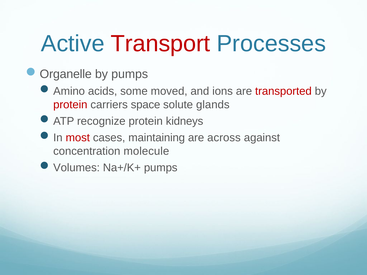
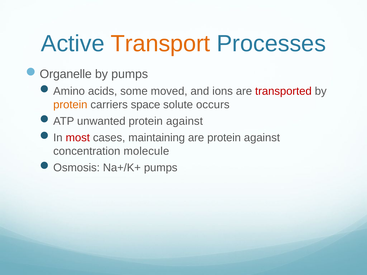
Transport colour: red -> orange
protein at (70, 105) colour: red -> orange
glands: glands -> occurs
recognize: recognize -> unwanted
kidneys at (185, 121): kidneys -> against
are across: across -> protein
Volumes: Volumes -> Osmosis
